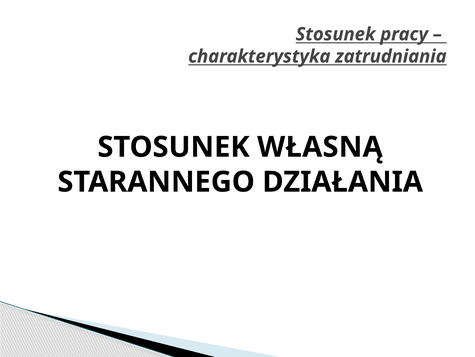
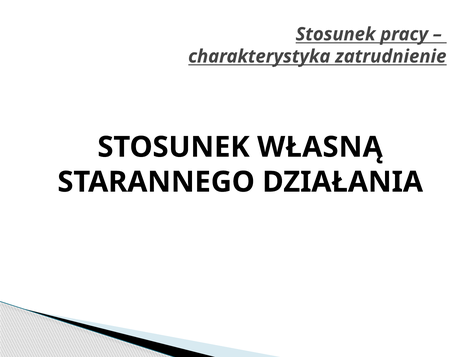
zatrudniania: zatrudniania -> zatrudnienie
